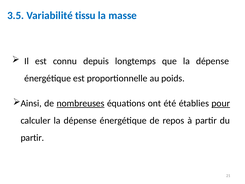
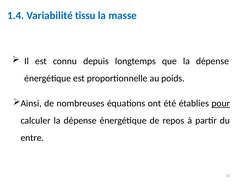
3.5: 3.5 -> 1.4
nombreuses underline: present -> none
partir at (32, 138): partir -> entre
